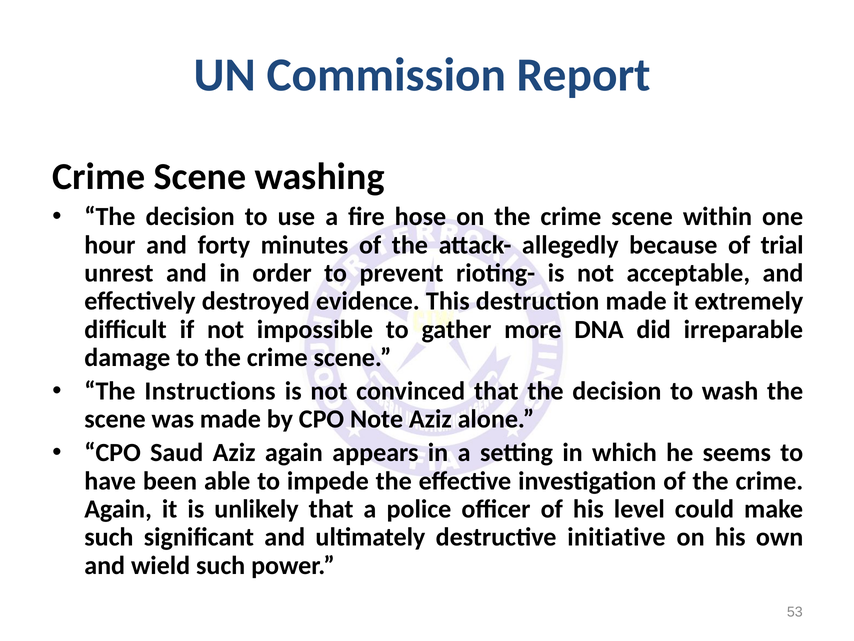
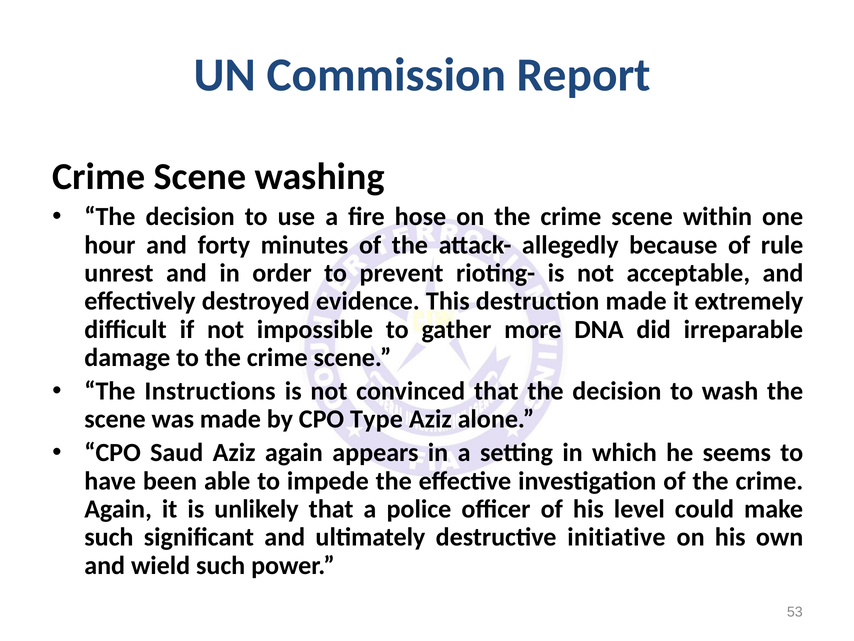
trial: trial -> rule
Note: Note -> Type
